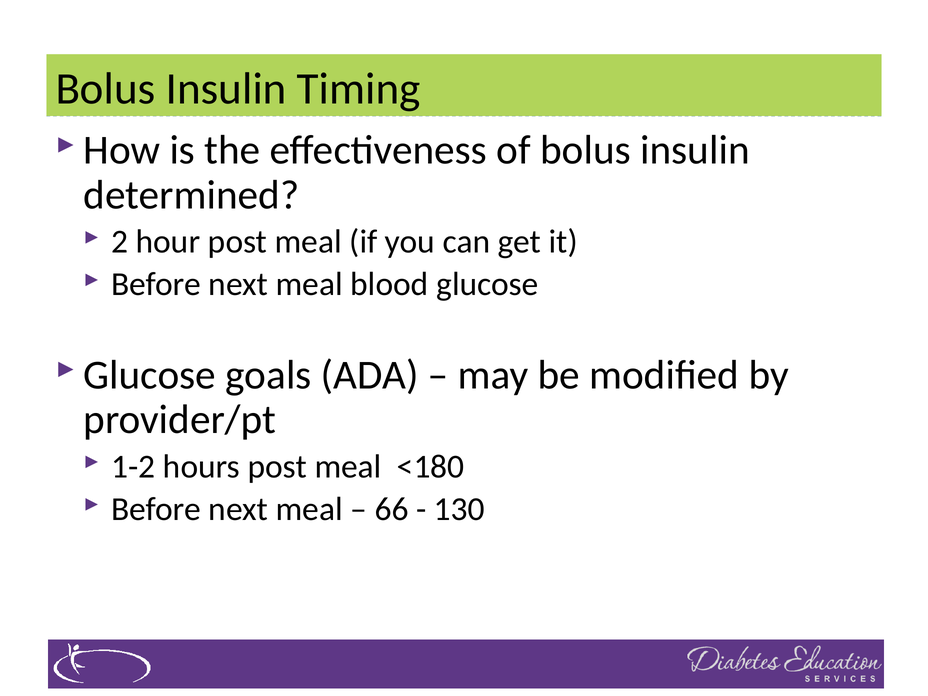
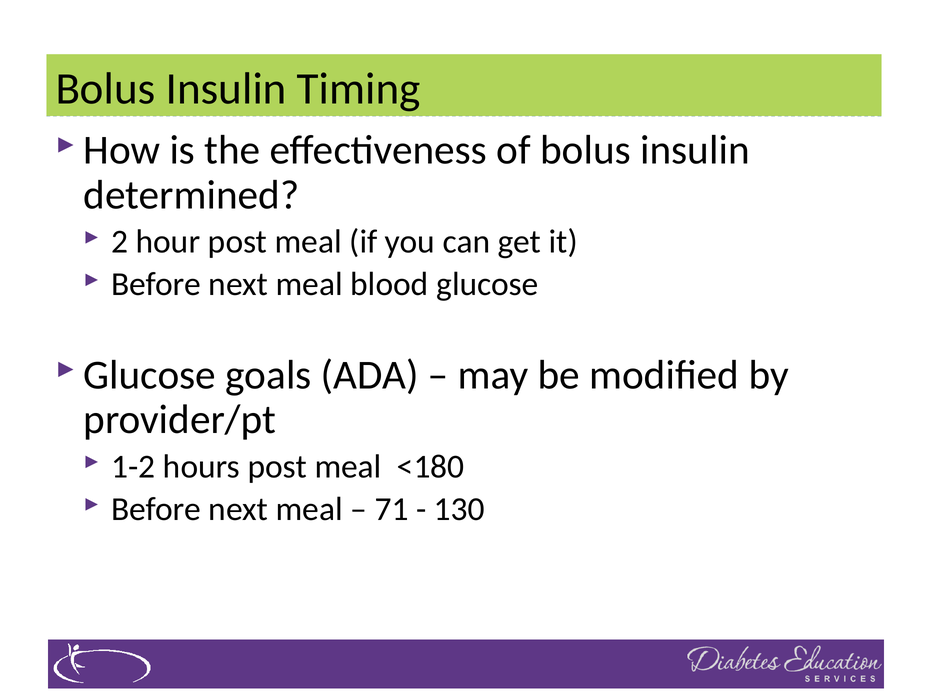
66: 66 -> 71
